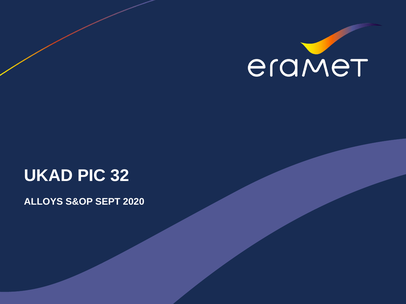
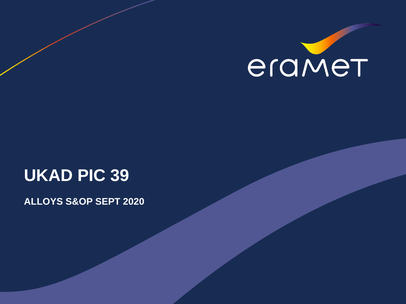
32: 32 -> 39
